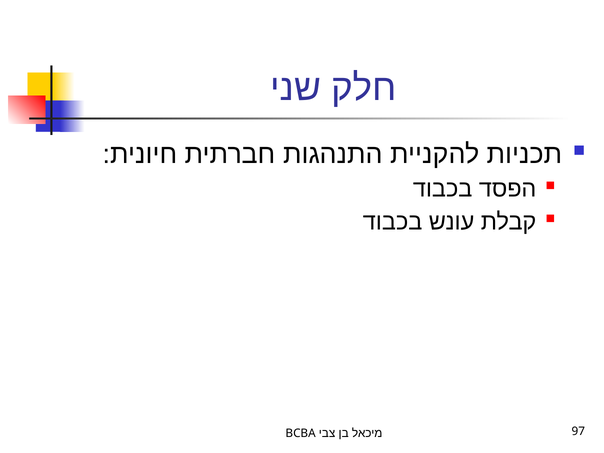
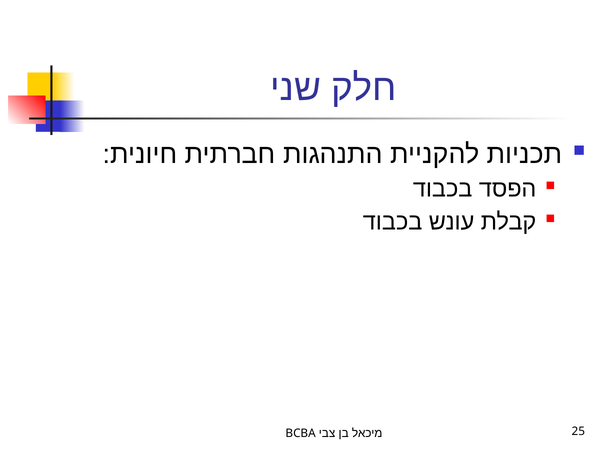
97: 97 -> 25
